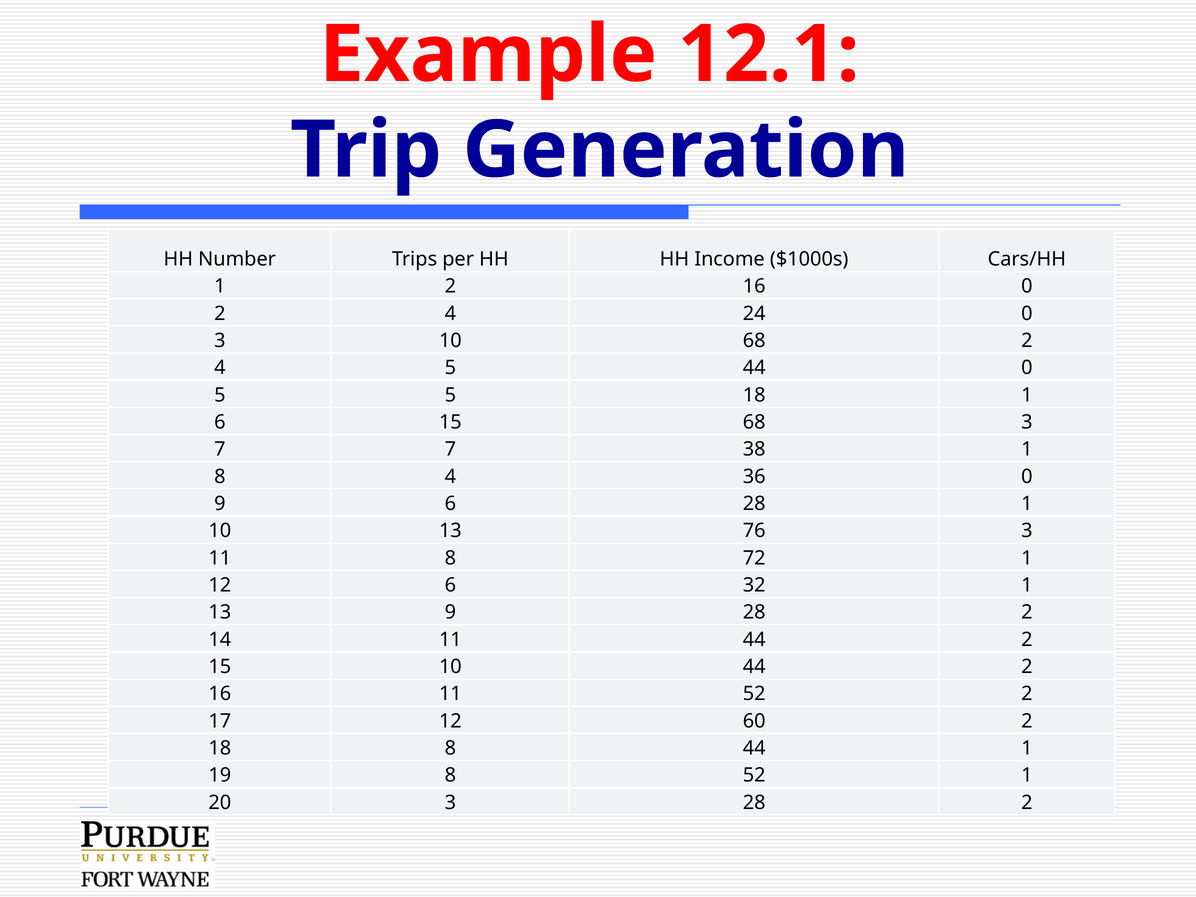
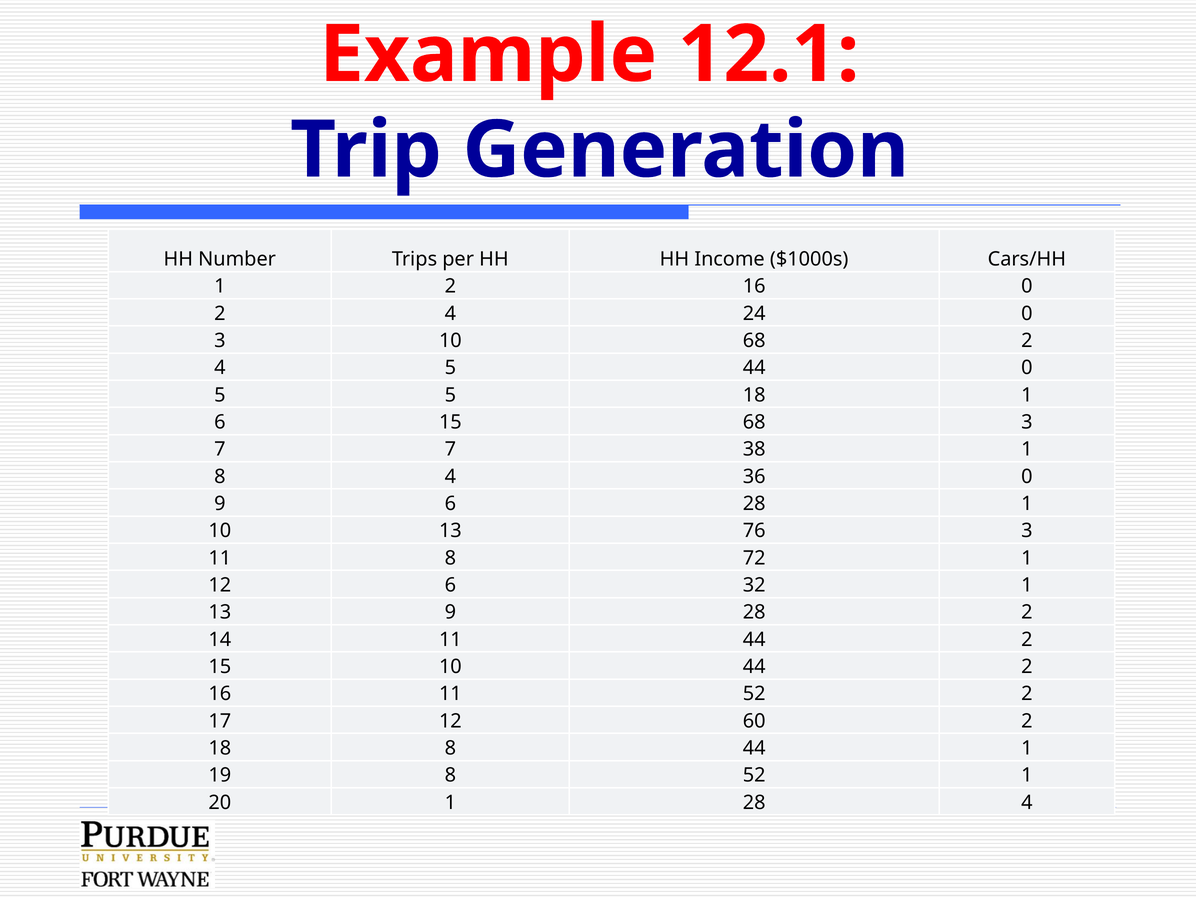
20 3: 3 -> 1
2 at (1027, 803): 2 -> 4
